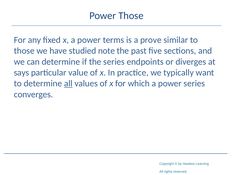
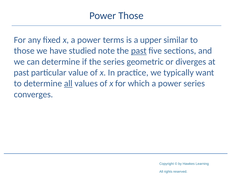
prove: prove -> upper
past at (139, 51) underline: none -> present
endpoints: endpoints -> geometric
says at (22, 72): says -> past
